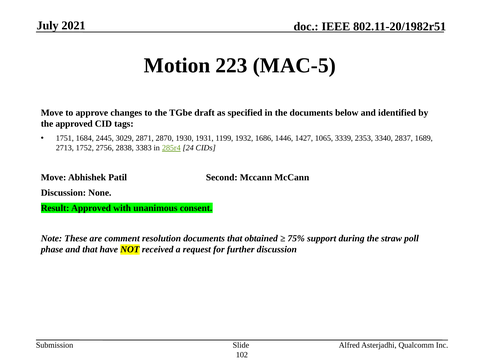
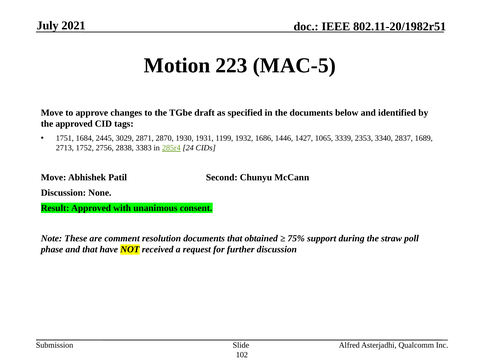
Second Mccann: Mccann -> Chunyu
